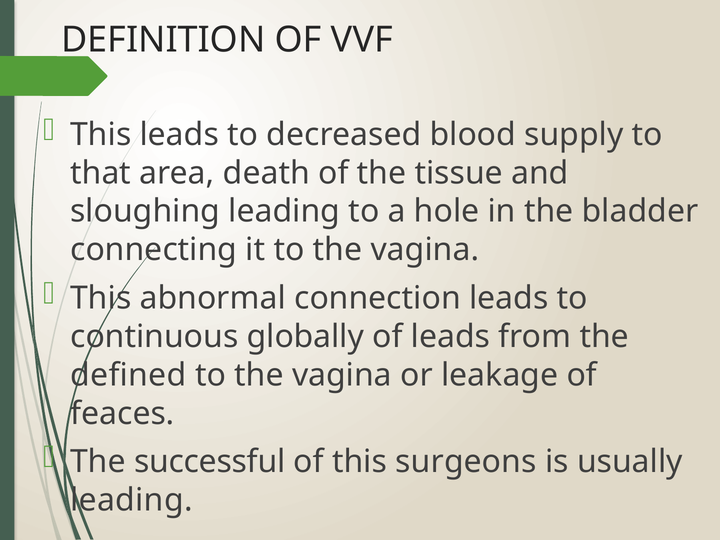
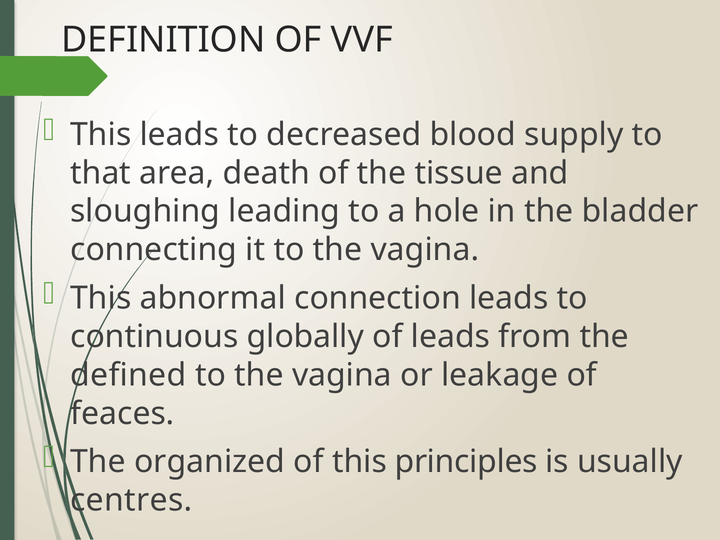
successful: successful -> organized
surgeons: surgeons -> principles
leading at (131, 500): leading -> centres
